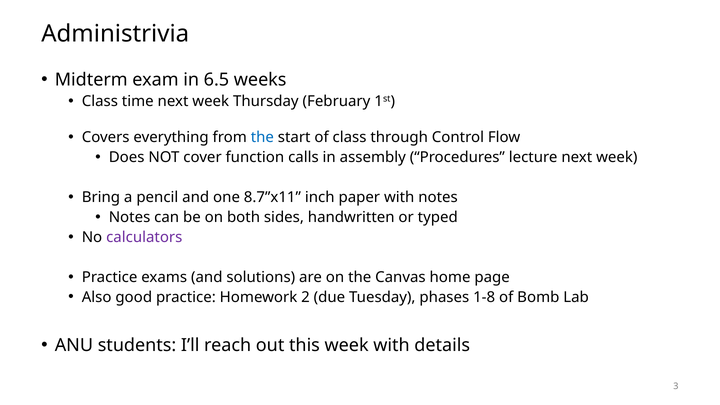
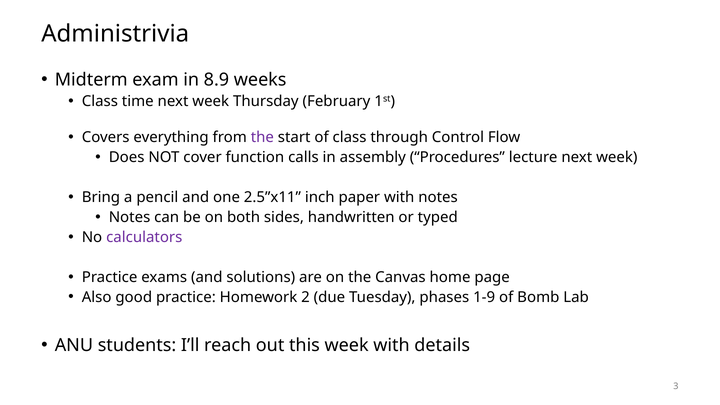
6.5: 6.5 -> 8.9
the at (262, 138) colour: blue -> purple
8.7”x11: 8.7”x11 -> 2.5”x11
1-8: 1-8 -> 1-9
